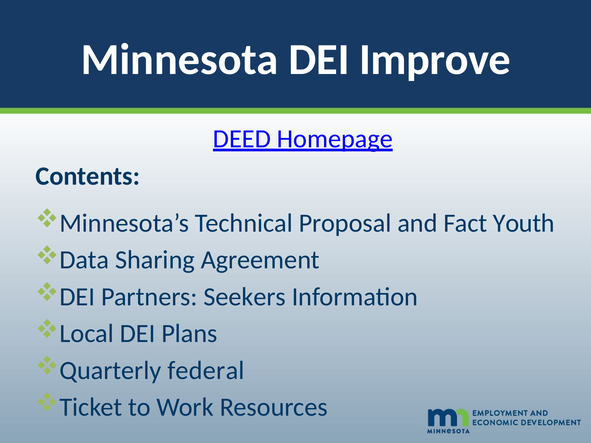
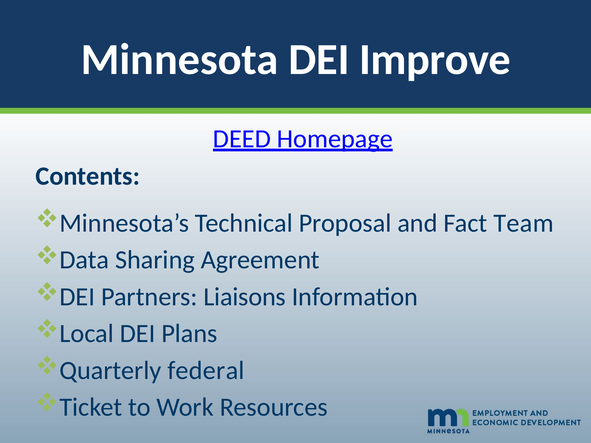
Youth: Youth -> Team
Seekers: Seekers -> Liaisons
